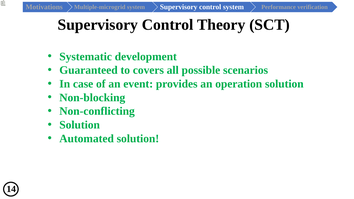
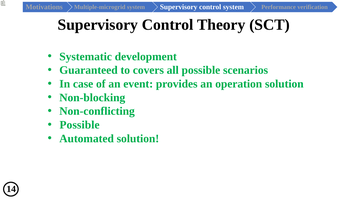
Solution at (80, 125): Solution -> Possible
